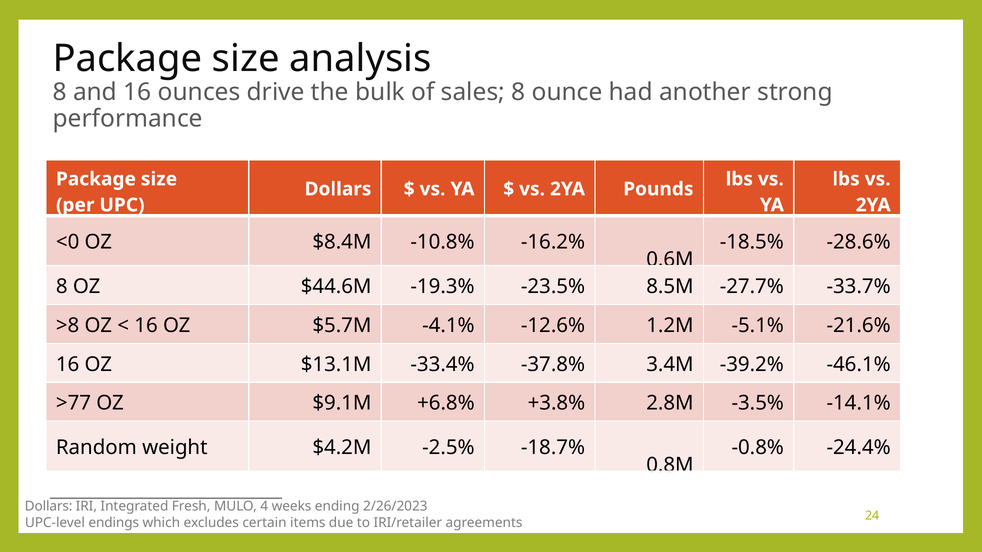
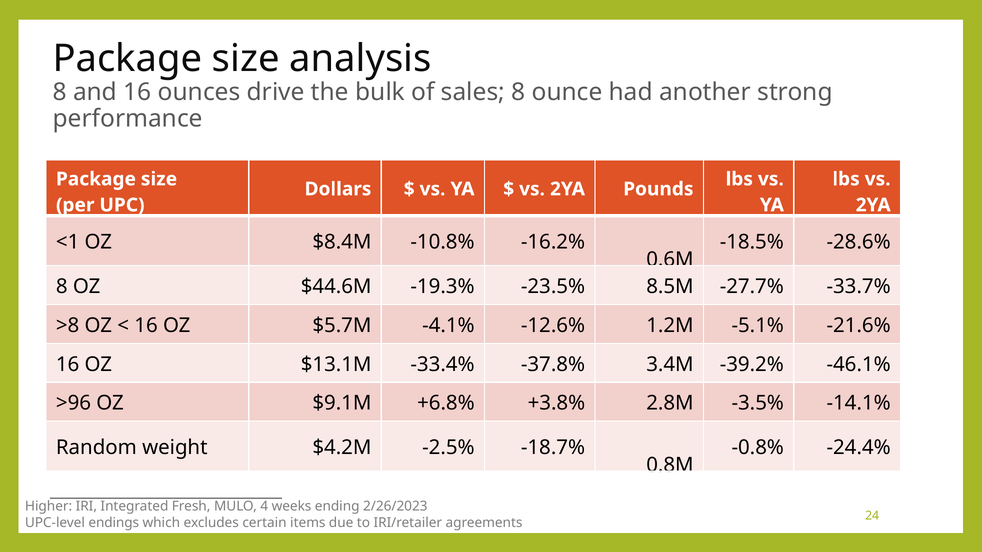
<0: <0 -> <1
>77: >77 -> >96
Dollars at (49, 507): Dollars -> Higher
